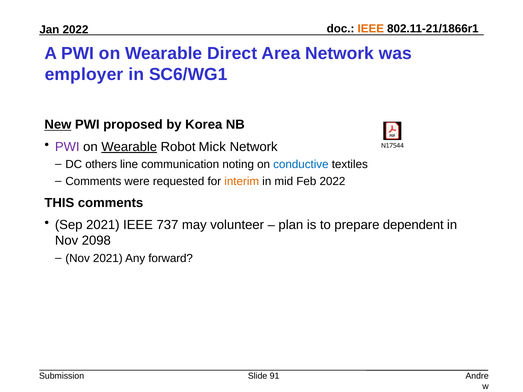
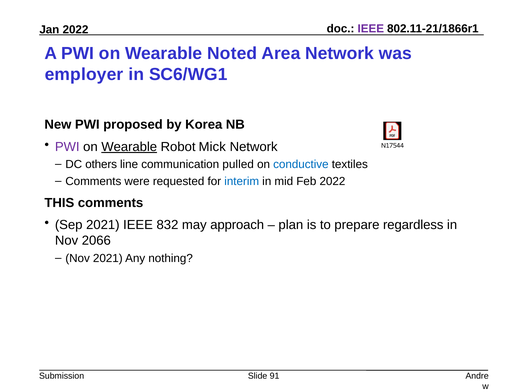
IEEE at (371, 29) colour: orange -> purple
Direct: Direct -> Noted
New underline: present -> none
noting: noting -> pulled
interim colour: orange -> blue
737: 737 -> 832
volunteer: volunteer -> approach
dependent: dependent -> regardless
2098: 2098 -> 2066
forward: forward -> nothing
